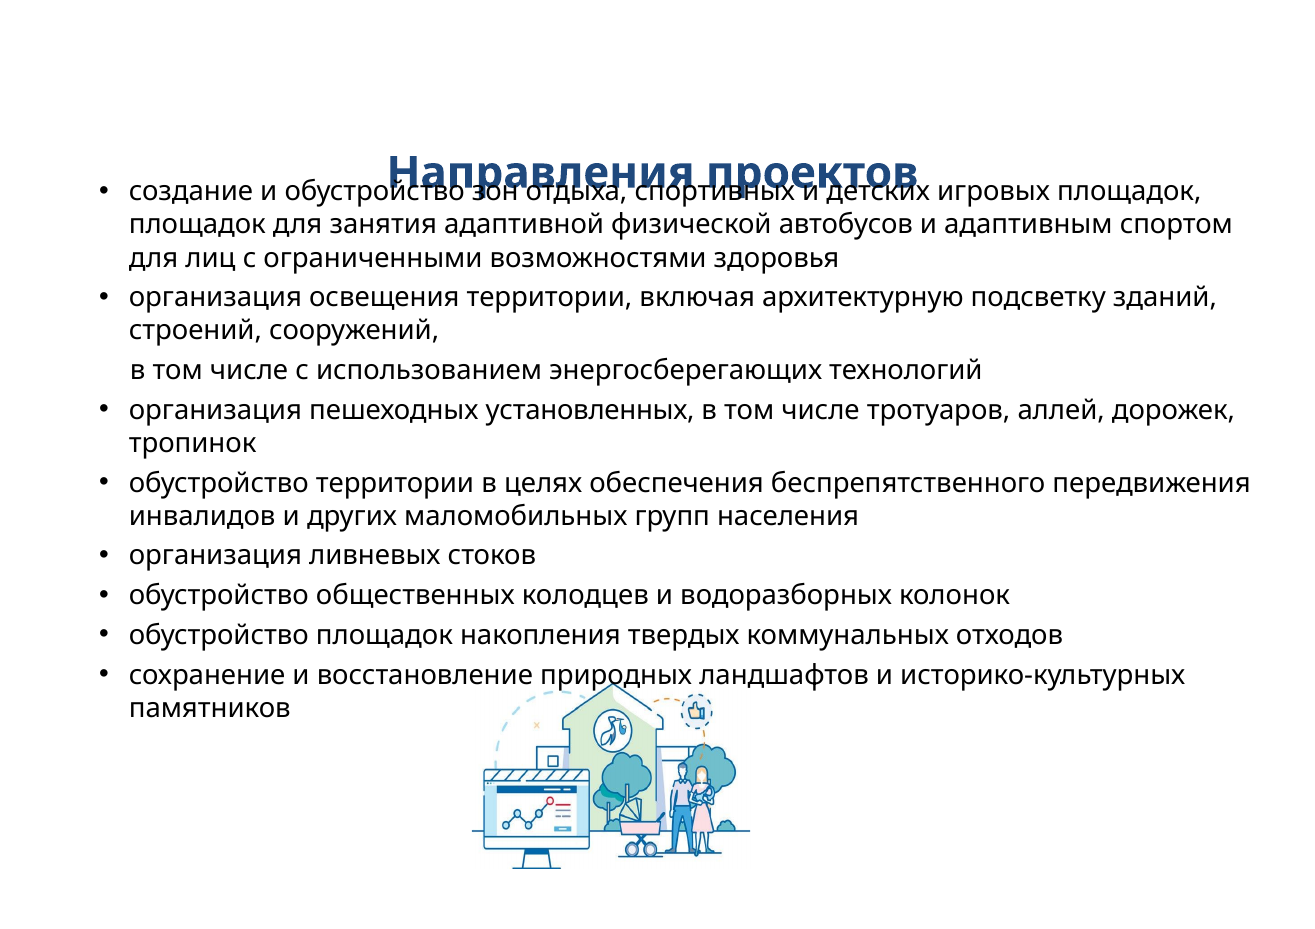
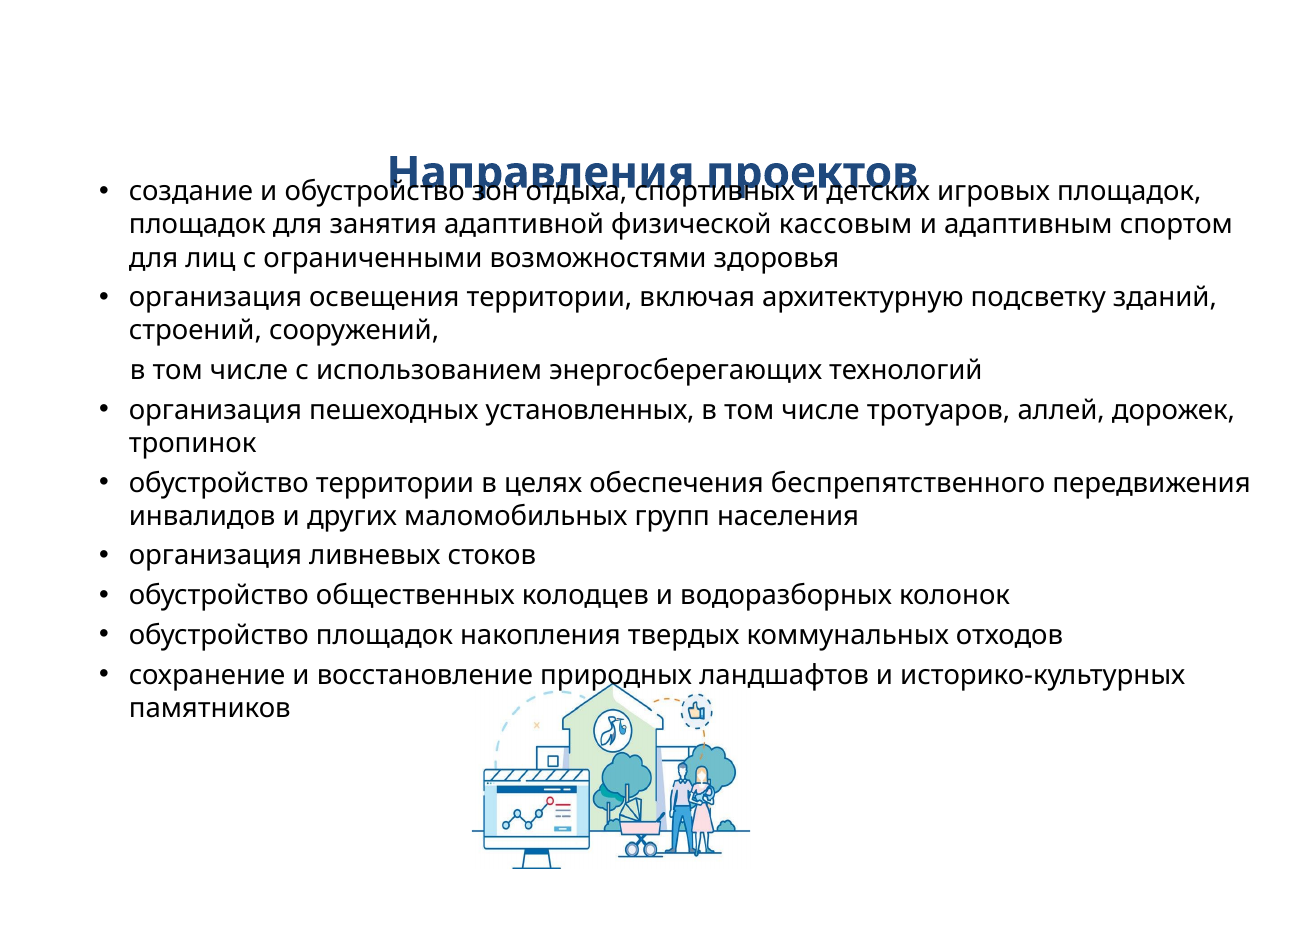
автобусов: автобусов -> кассовым
